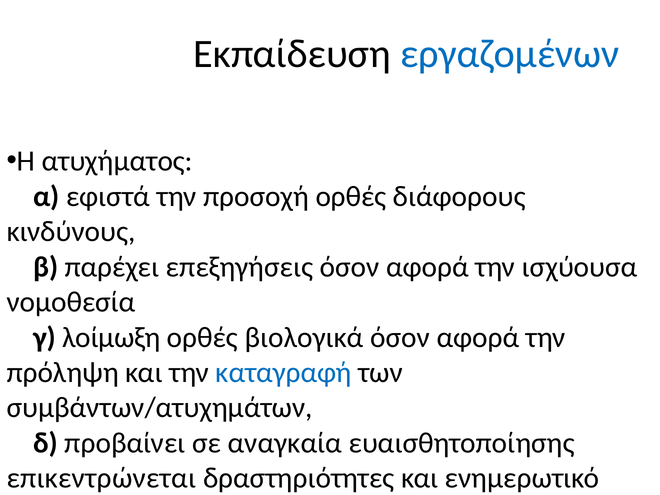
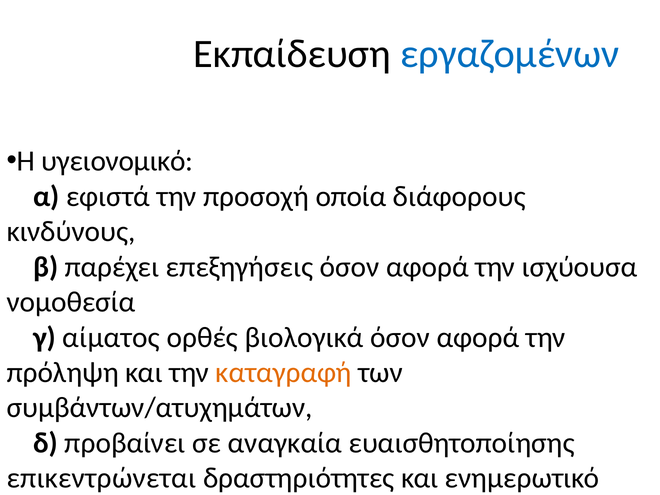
ατυχήματος: ατυχήματος -> υγειονομικό
προσοχή ορθές: ορθές -> οποία
λοίμωξη: λοίμωξη -> αίματος
καταγραφή colour: blue -> orange
